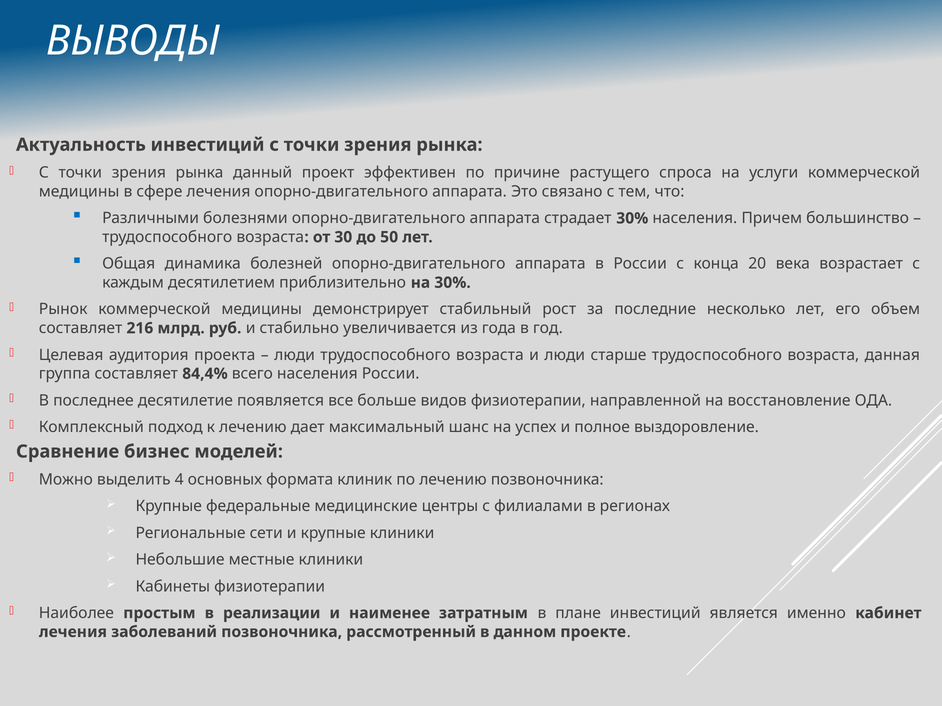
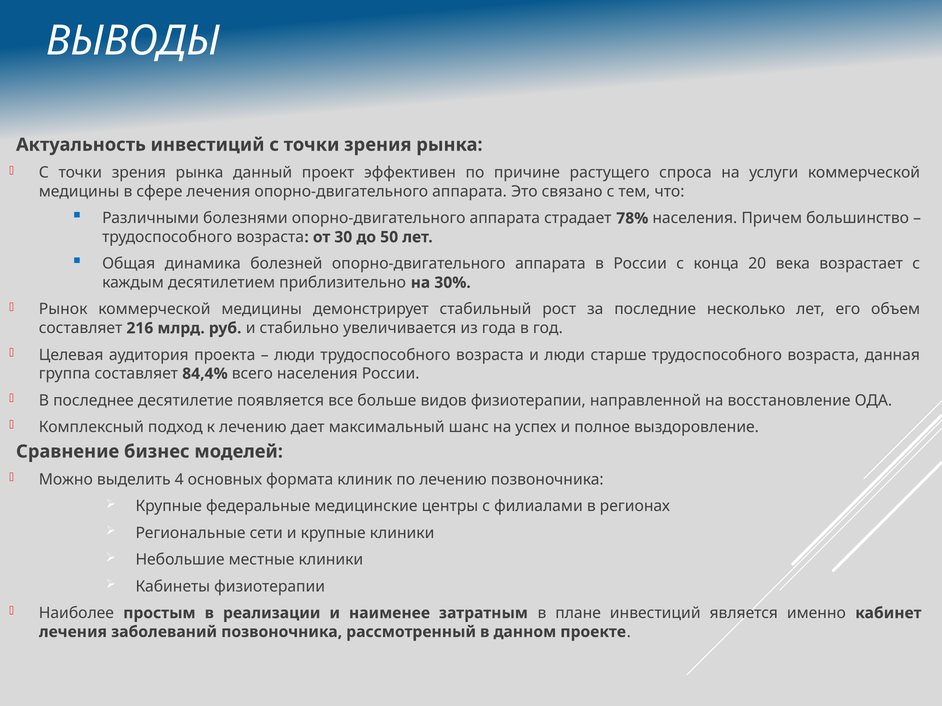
страдает 30%: 30% -> 78%
